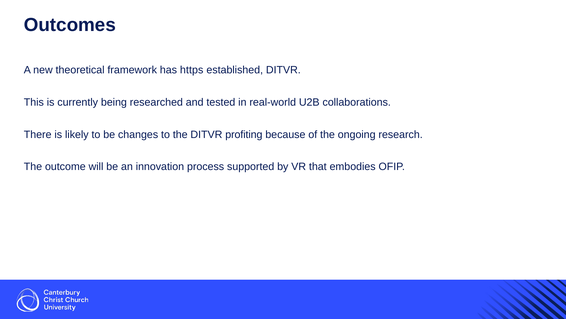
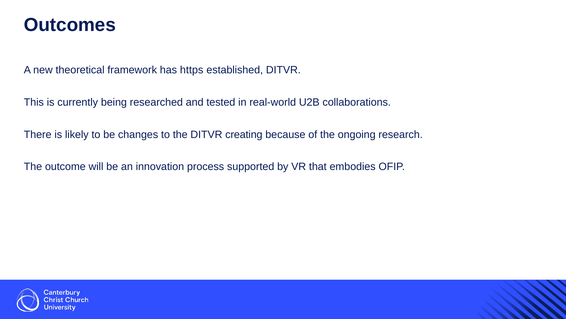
profiting: profiting -> creating
